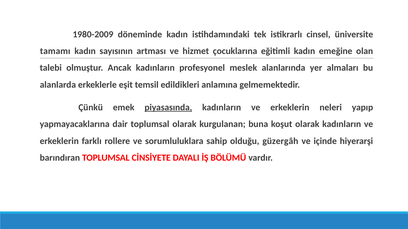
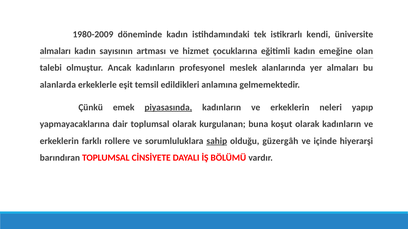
cinsel: cinsel -> kendi
tamamı at (55, 51): tamamı -> almaları
sahip underline: none -> present
